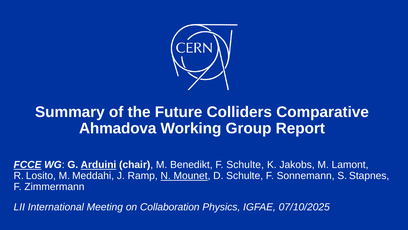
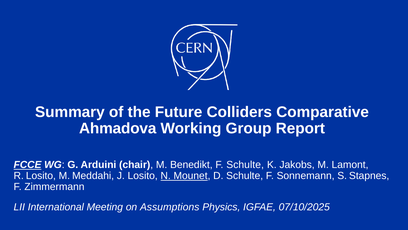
Arduini underline: present -> none
J Ramp: Ramp -> Losito
Collaboration: Collaboration -> Assumptions
